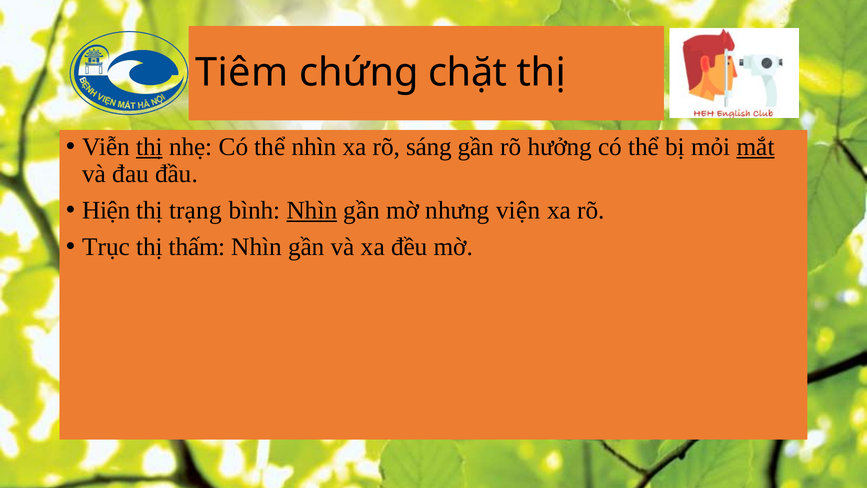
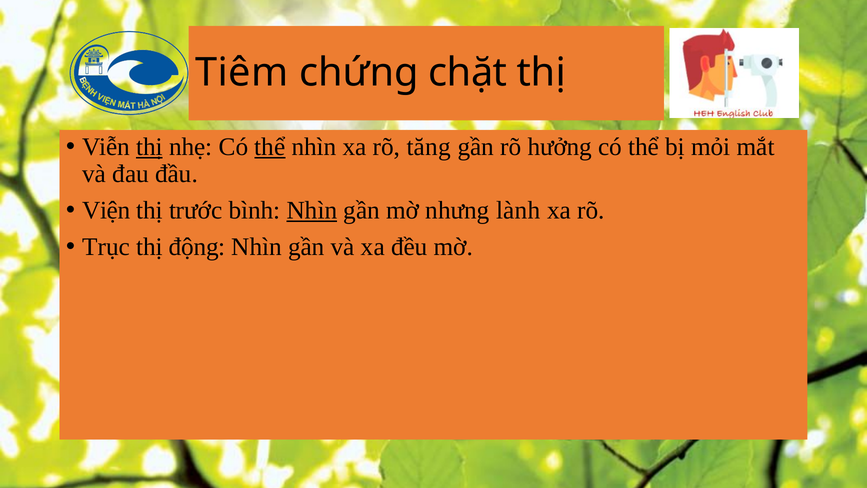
thể at (270, 147) underline: none -> present
sáng: sáng -> tăng
mắt underline: present -> none
Hiện: Hiện -> Viện
trạng: trạng -> trước
viện: viện -> lành
thấm: thấm -> động
